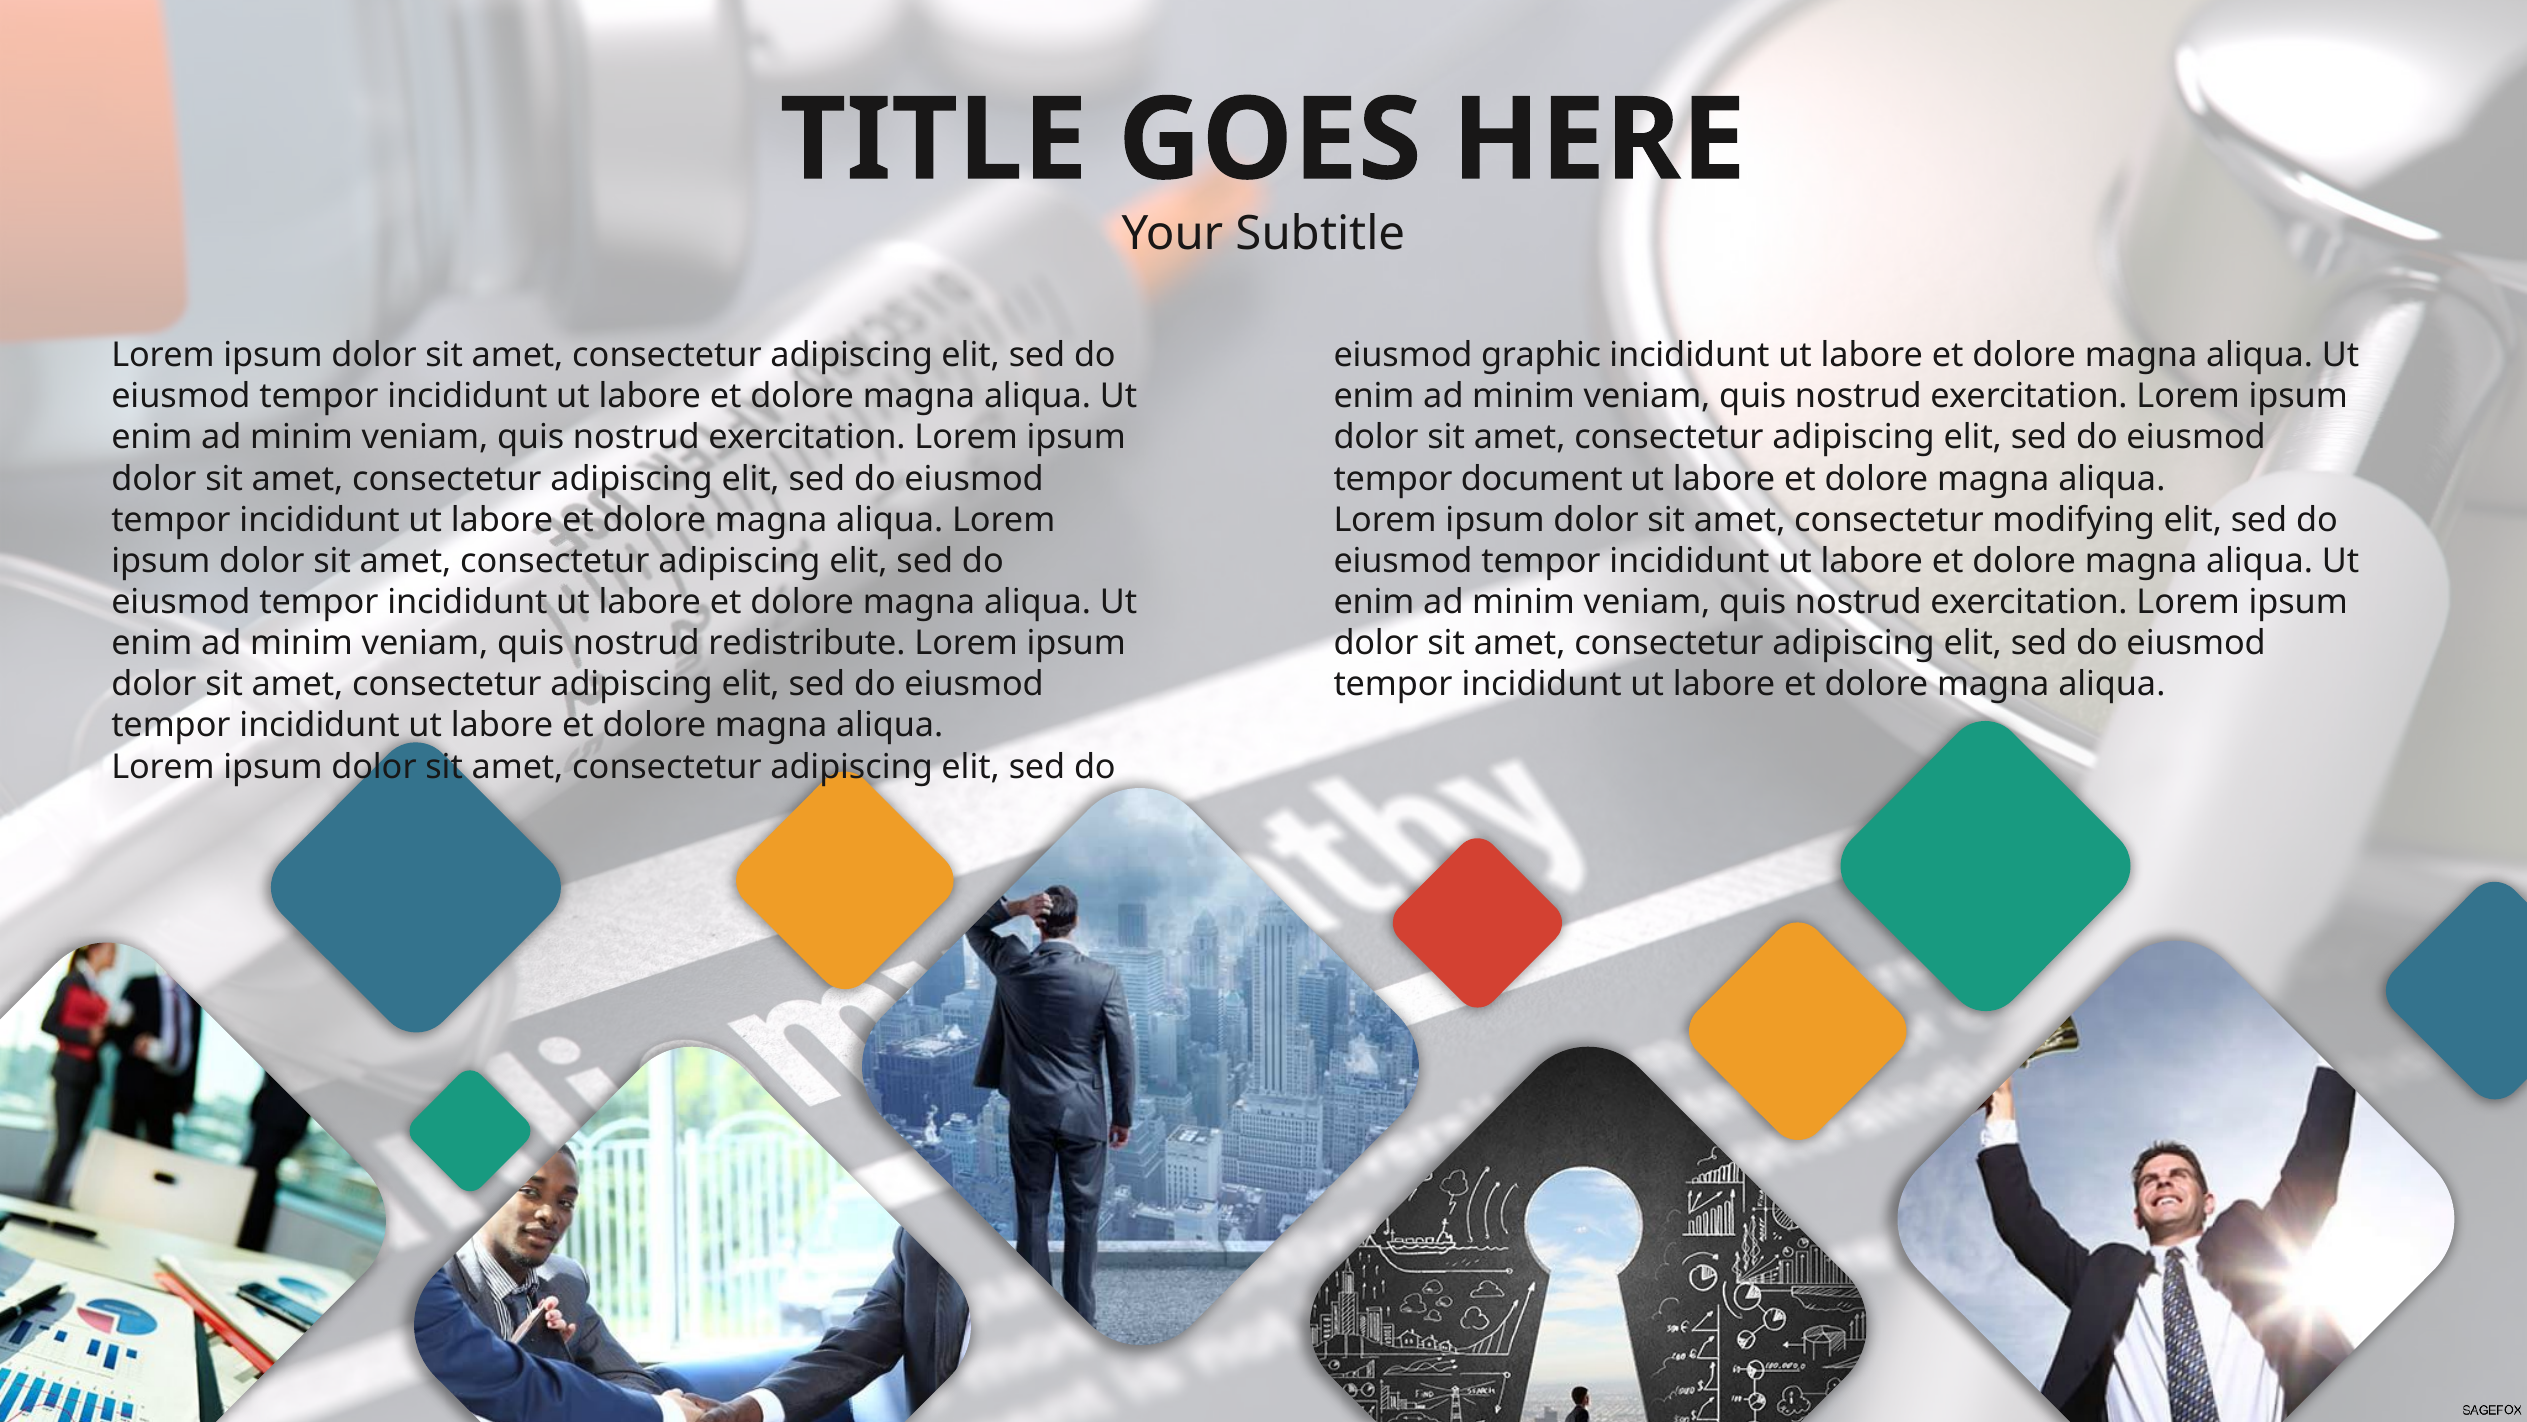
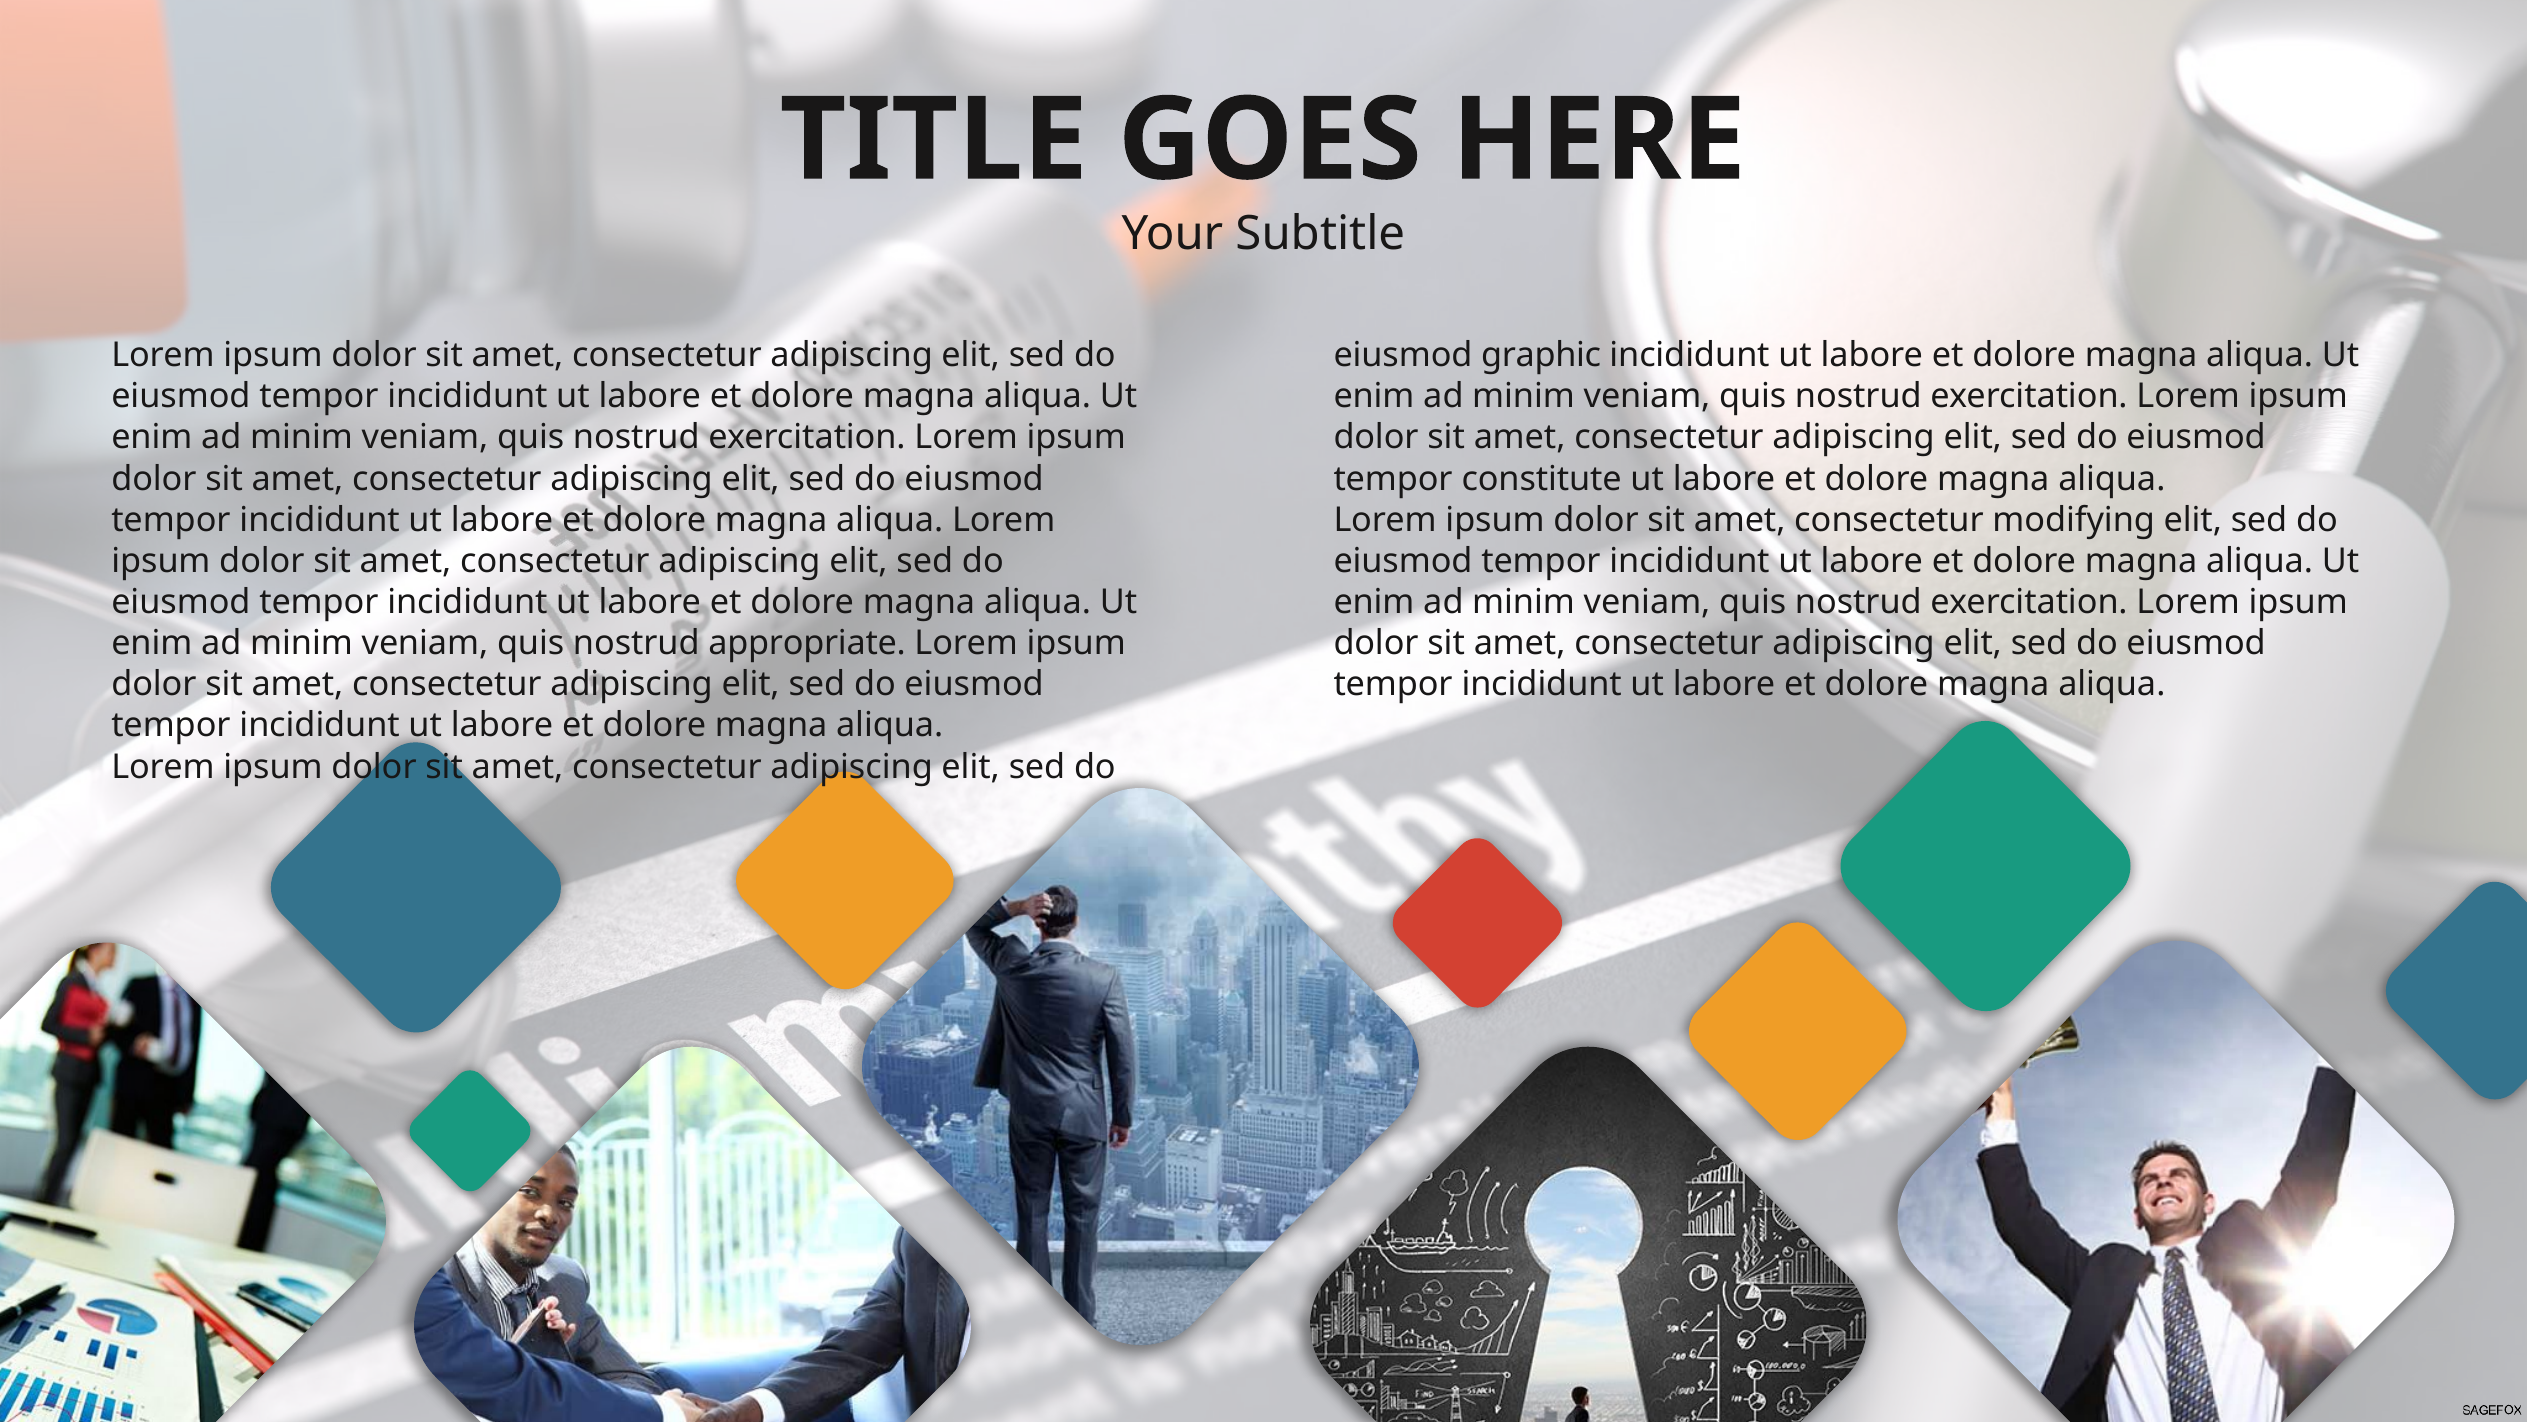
document: document -> constitute
redistribute: redistribute -> appropriate
